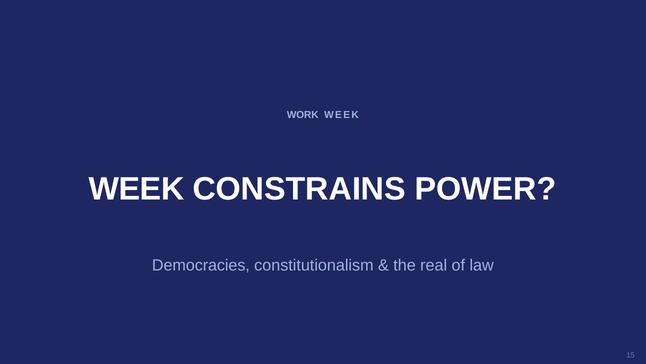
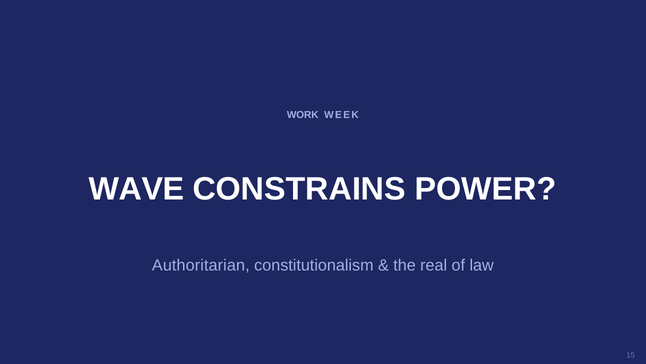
WEEK at (136, 189): WEEK -> WAVE
Democracies: Democracies -> Authoritarian
